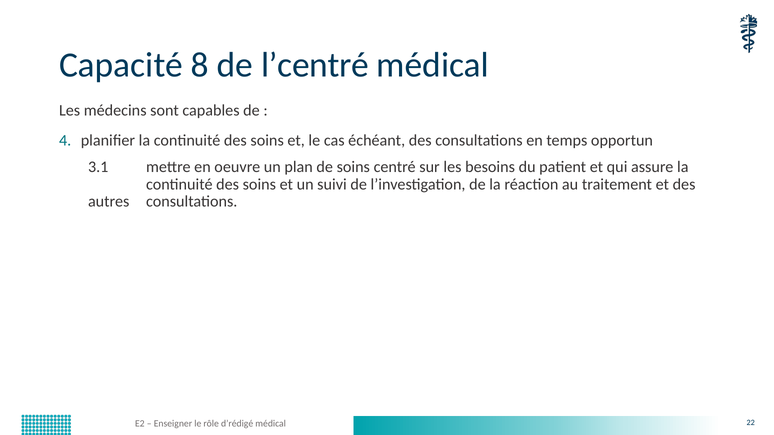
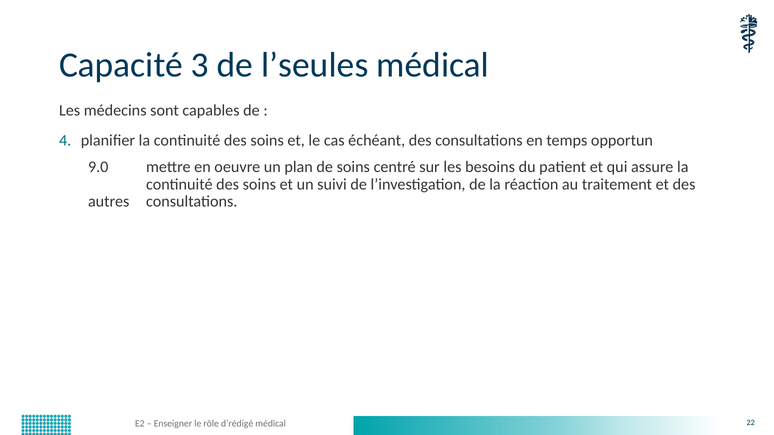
8: 8 -> 3
l’centré: l’centré -> l’seules
3.1: 3.1 -> 9.0
